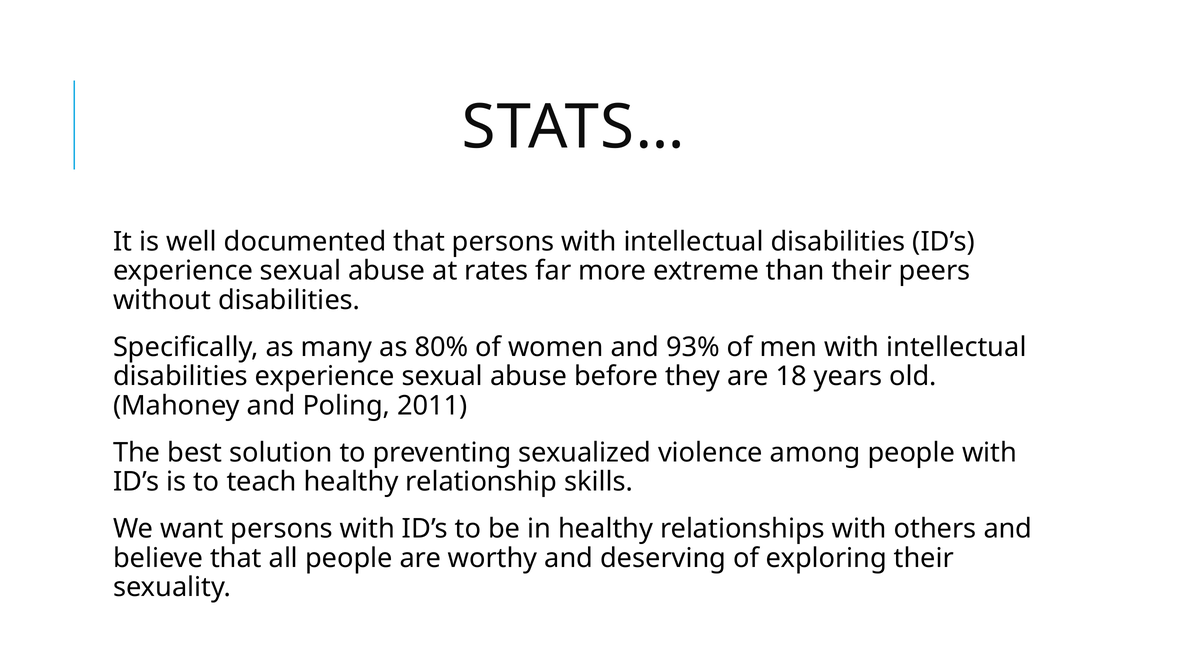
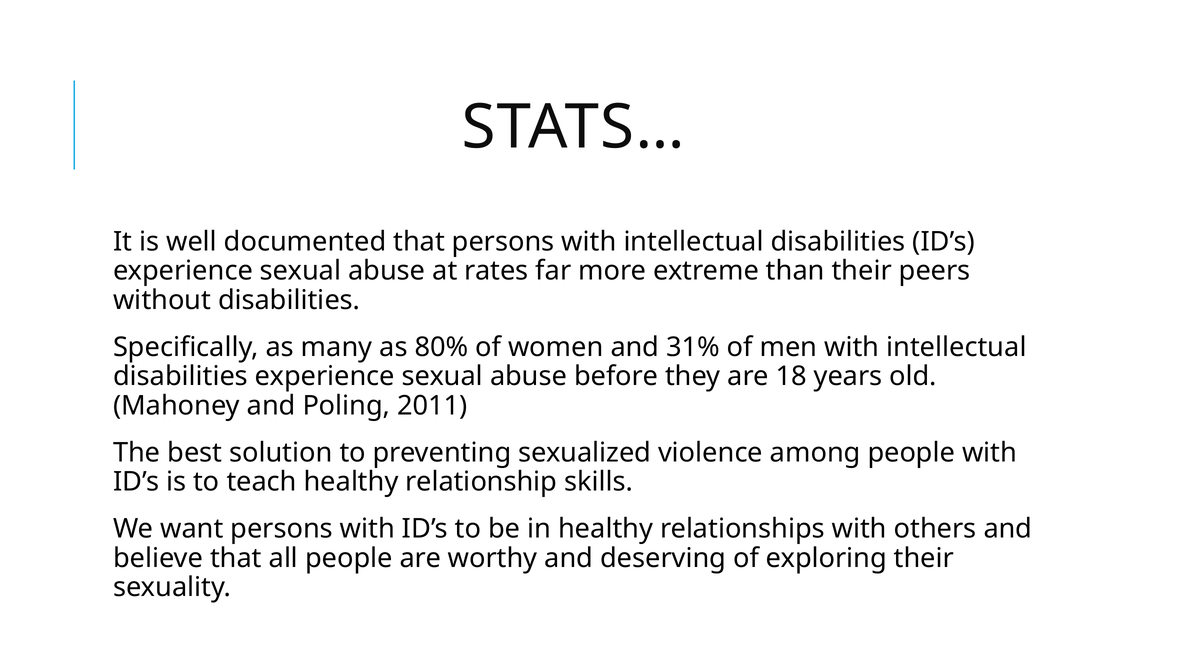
93%: 93% -> 31%
